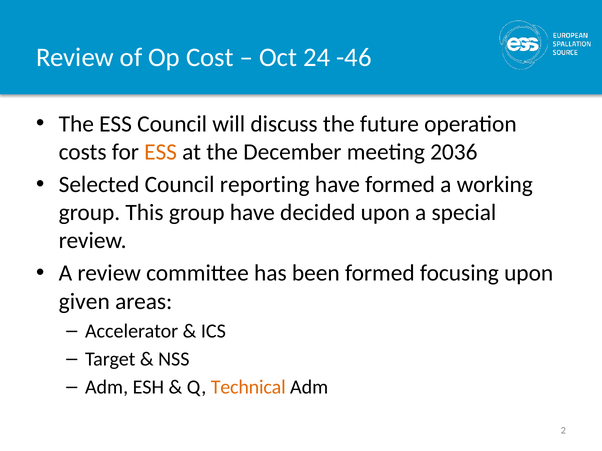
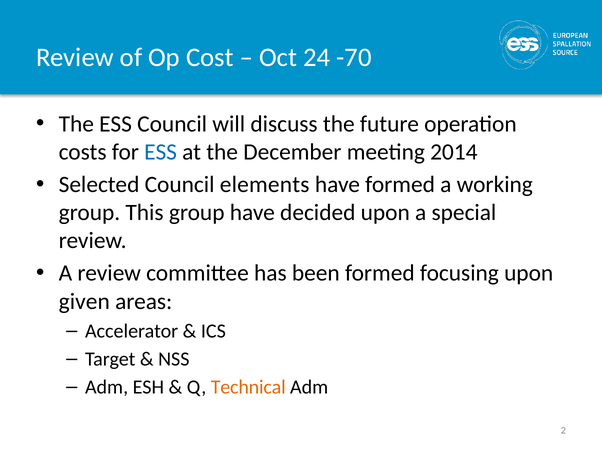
-46: -46 -> -70
ESS at (161, 152) colour: orange -> blue
2036: 2036 -> 2014
reporting: reporting -> elements
